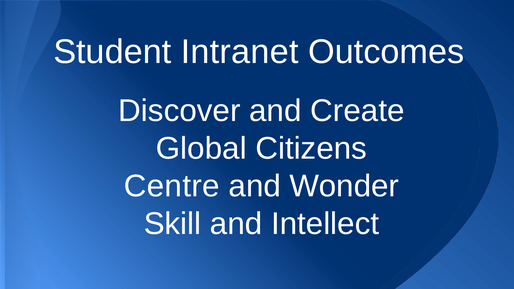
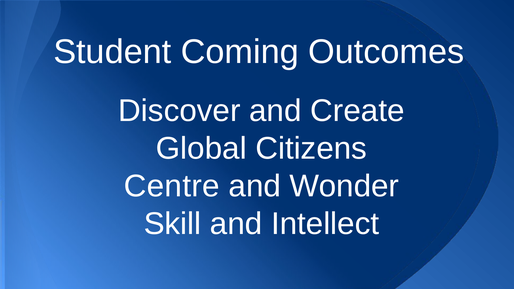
Intranet: Intranet -> Coming
